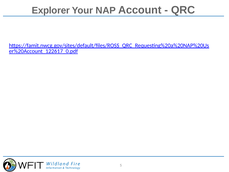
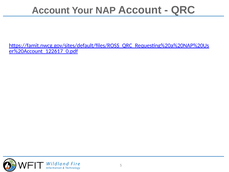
Explorer at (51, 10): Explorer -> Account
